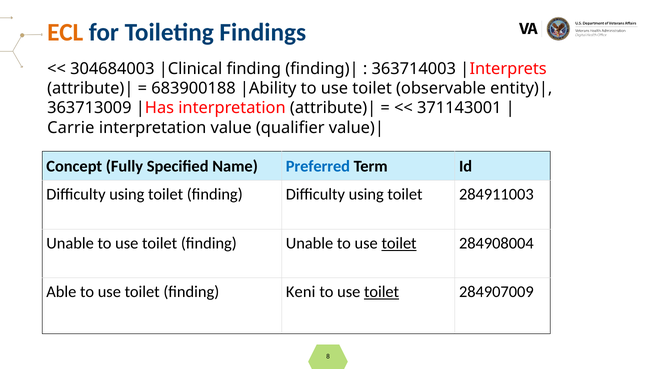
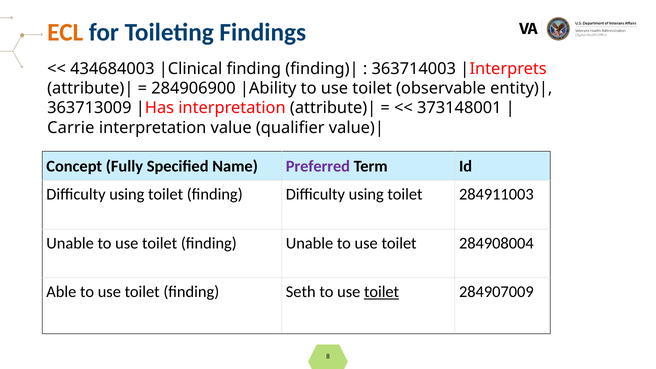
304684003: 304684003 -> 434684003
683900188: 683900188 -> 284906900
371143001: 371143001 -> 373148001
Preferred colour: blue -> purple
toilet at (399, 243) underline: present -> none
Keni: Keni -> Seth
